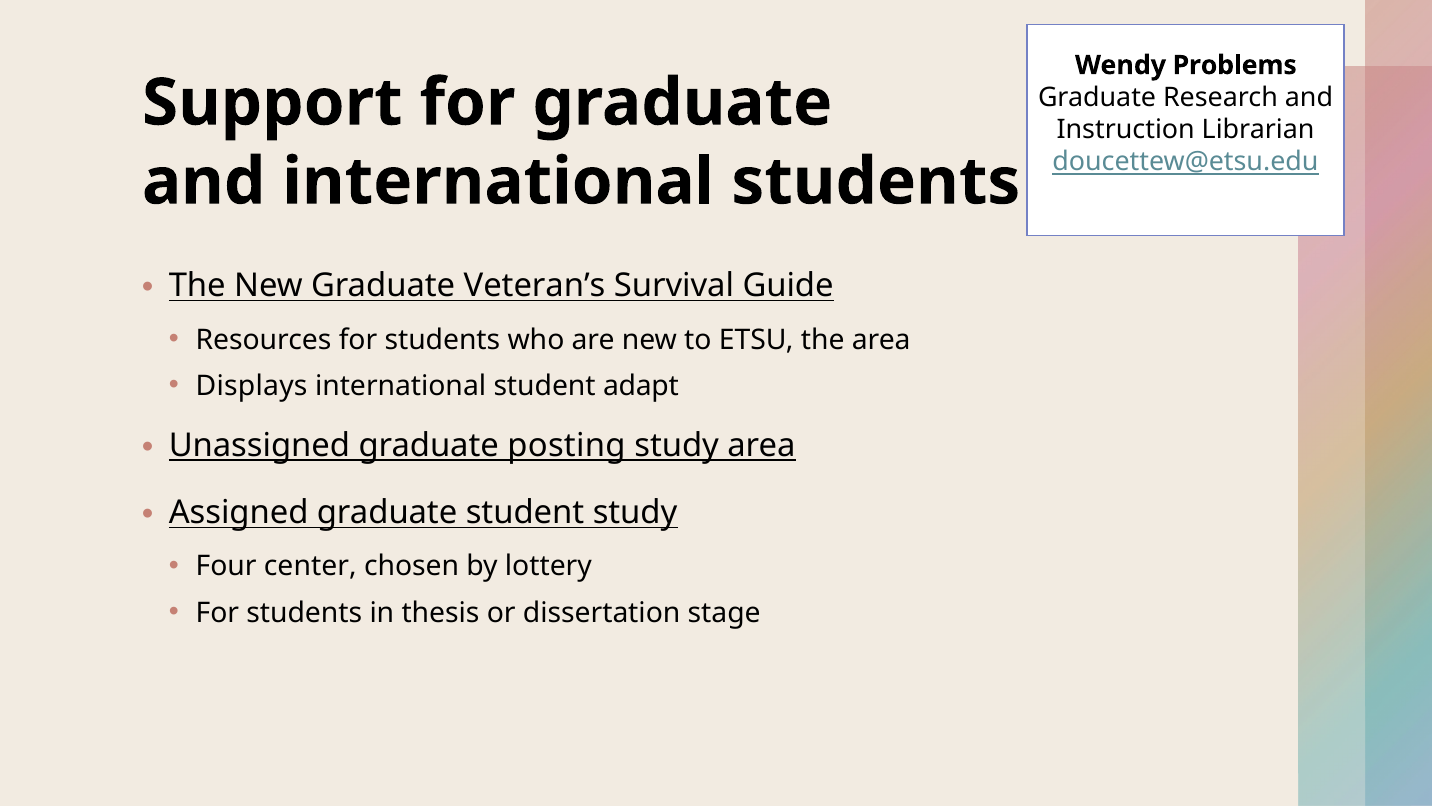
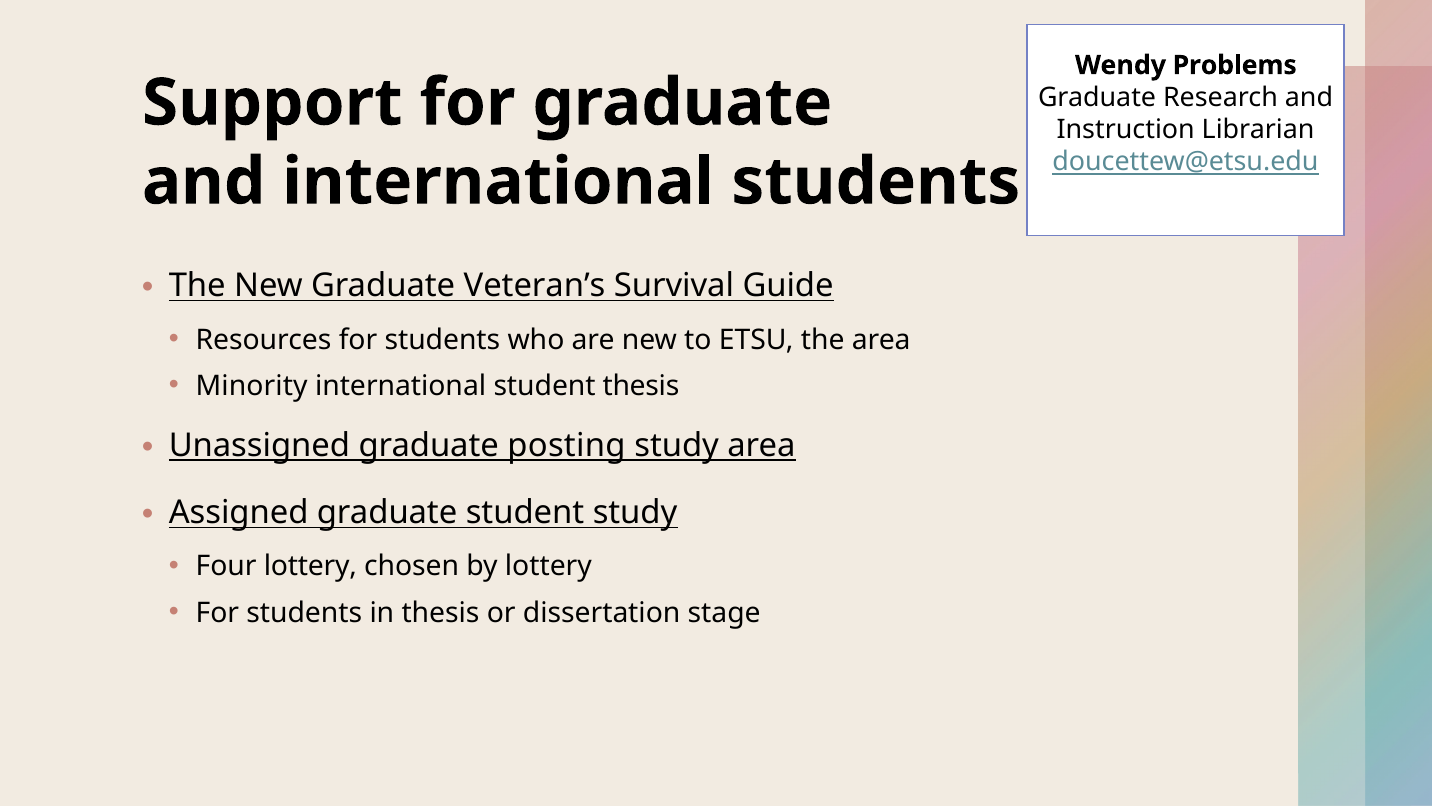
Displays: Displays -> Minority
student adapt: adapt -> thesis
Four center: center -> lottery
